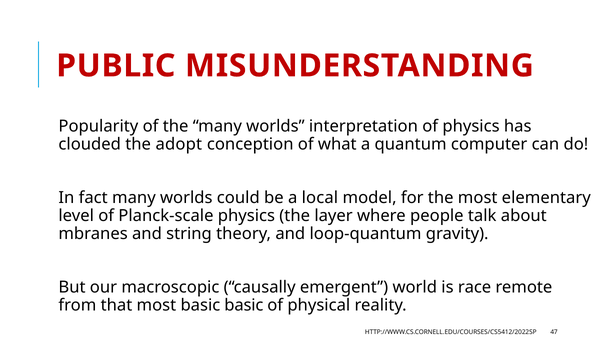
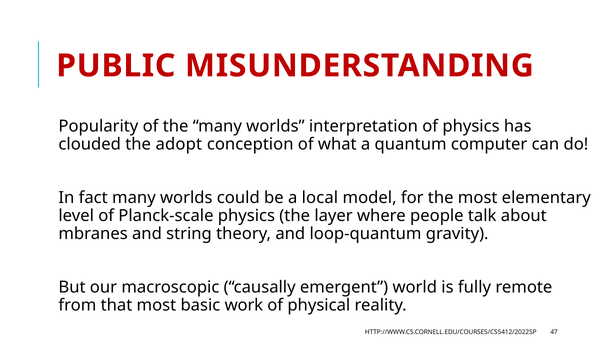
race: race -> fully
basic basic: basic -> work
